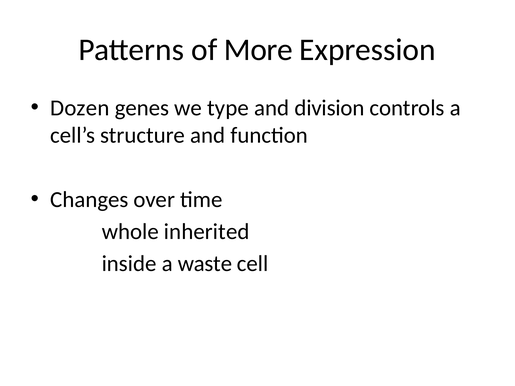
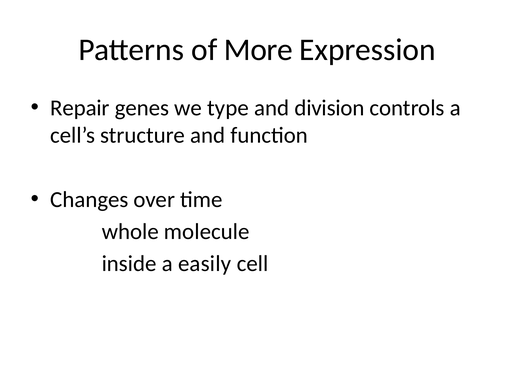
Dozen: Dozen -> Repair
inherited: inherited -> molecule
waste: waste -> easily
